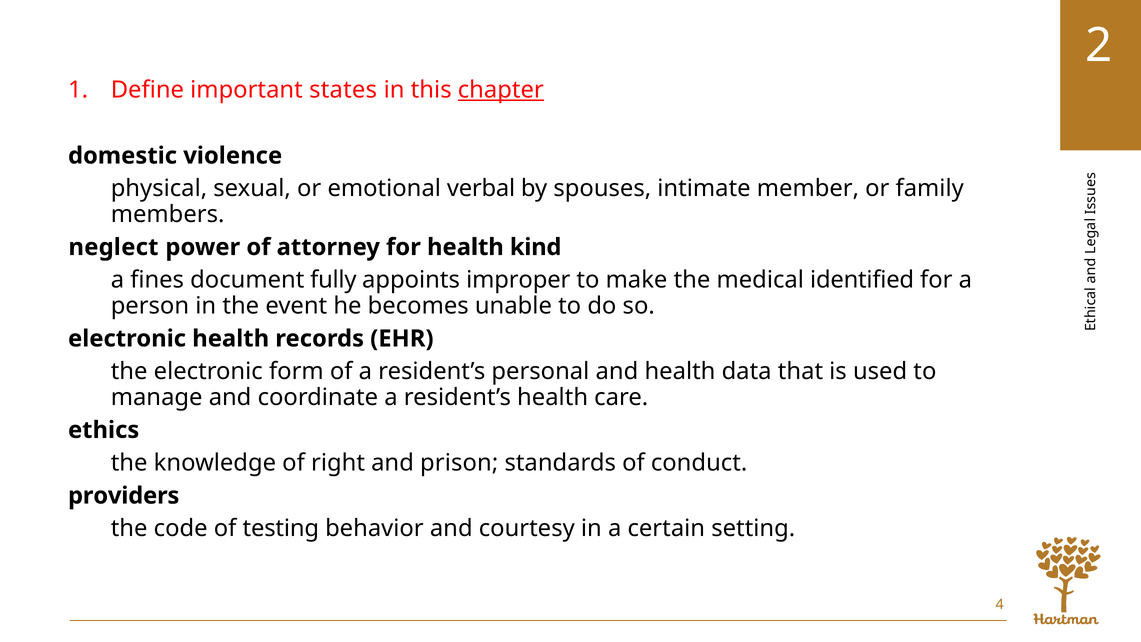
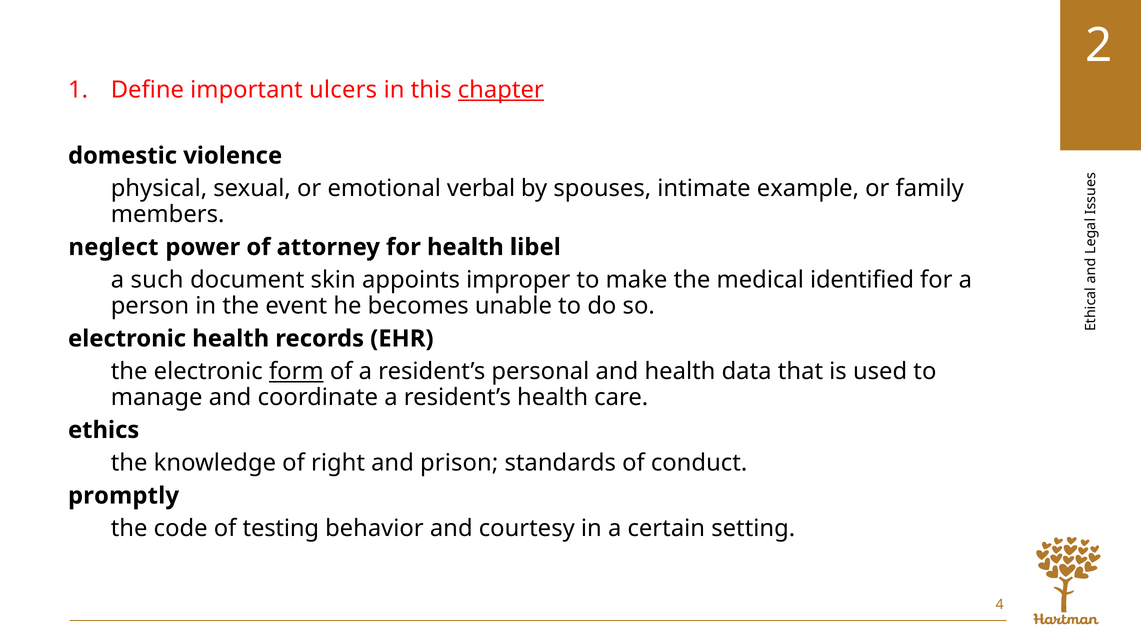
states: states -> ulcers
member: member -> example
kind: kind -> libel
fines: fines -> such
fully: fully -> skin
form underline: none -> present
providers: providers -> promptly
